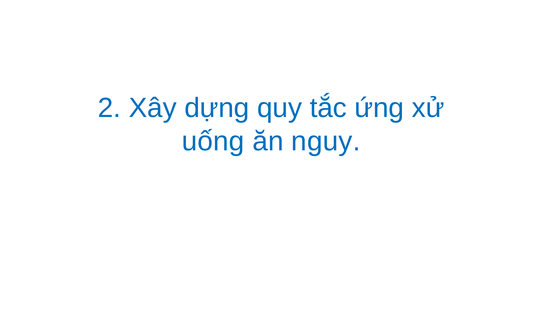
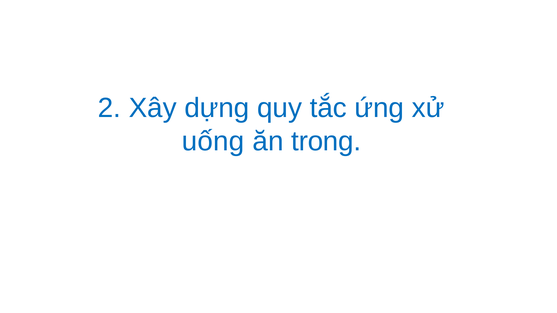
nguy: nguy -> trong
